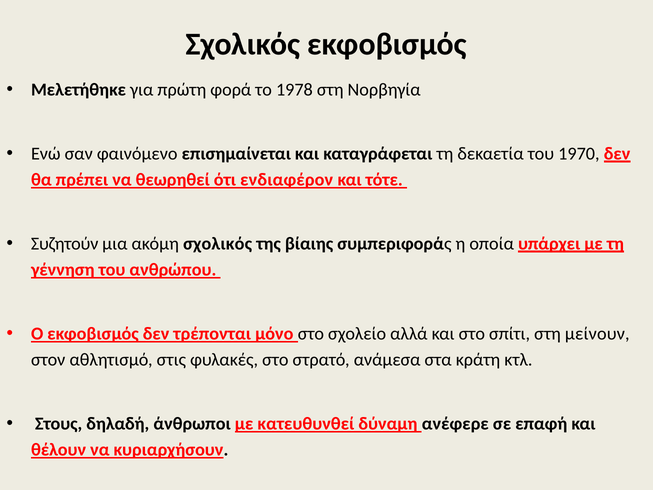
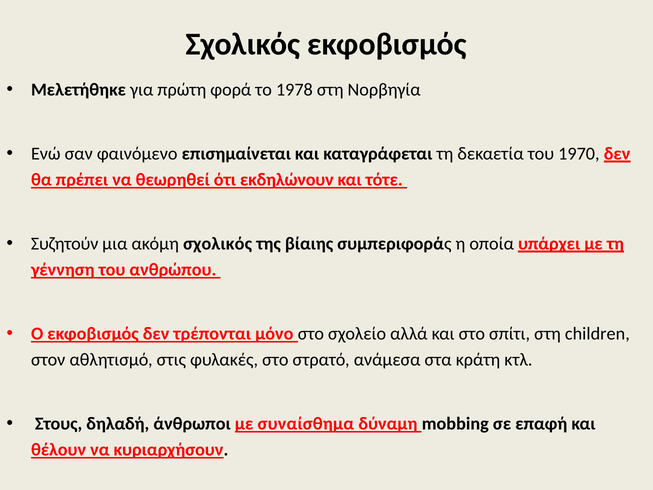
ενδιαφέρον: ενδιαφέρον -> εκδηλώνουν
μείνουν: μείνουν -> children
κατευθυνθεί: κατευθυνθεί -> συναίσθημα
ανέφερε: ανέφερε -> mobbing
